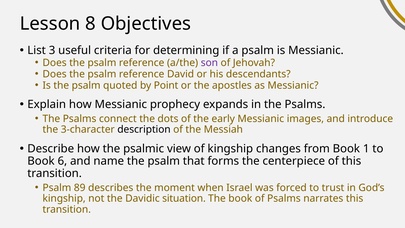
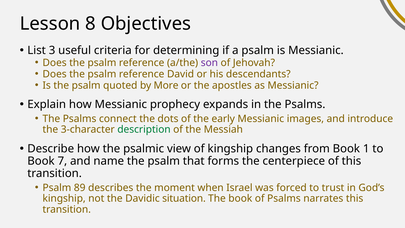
Point: Point -> More
description colour: black -> green
6: 6 -> 7
